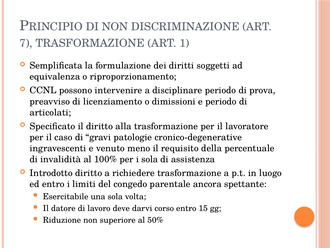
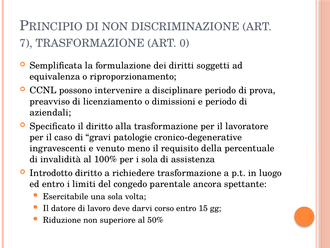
1: 1 -> 0
articolati: articolati -> aziendali
